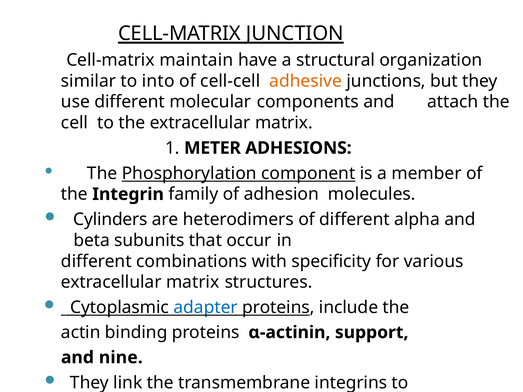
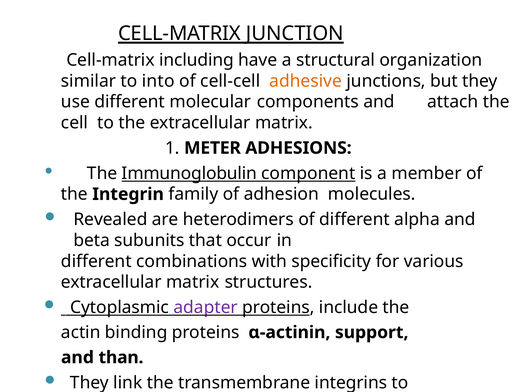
maintain: maintain -> including
Phosphorylation: Phosphorylation -> Immunoglobulin
Cylinders: Cylinders -> Revealed
adapter colour: blue -> purple
nine: nine -> than
